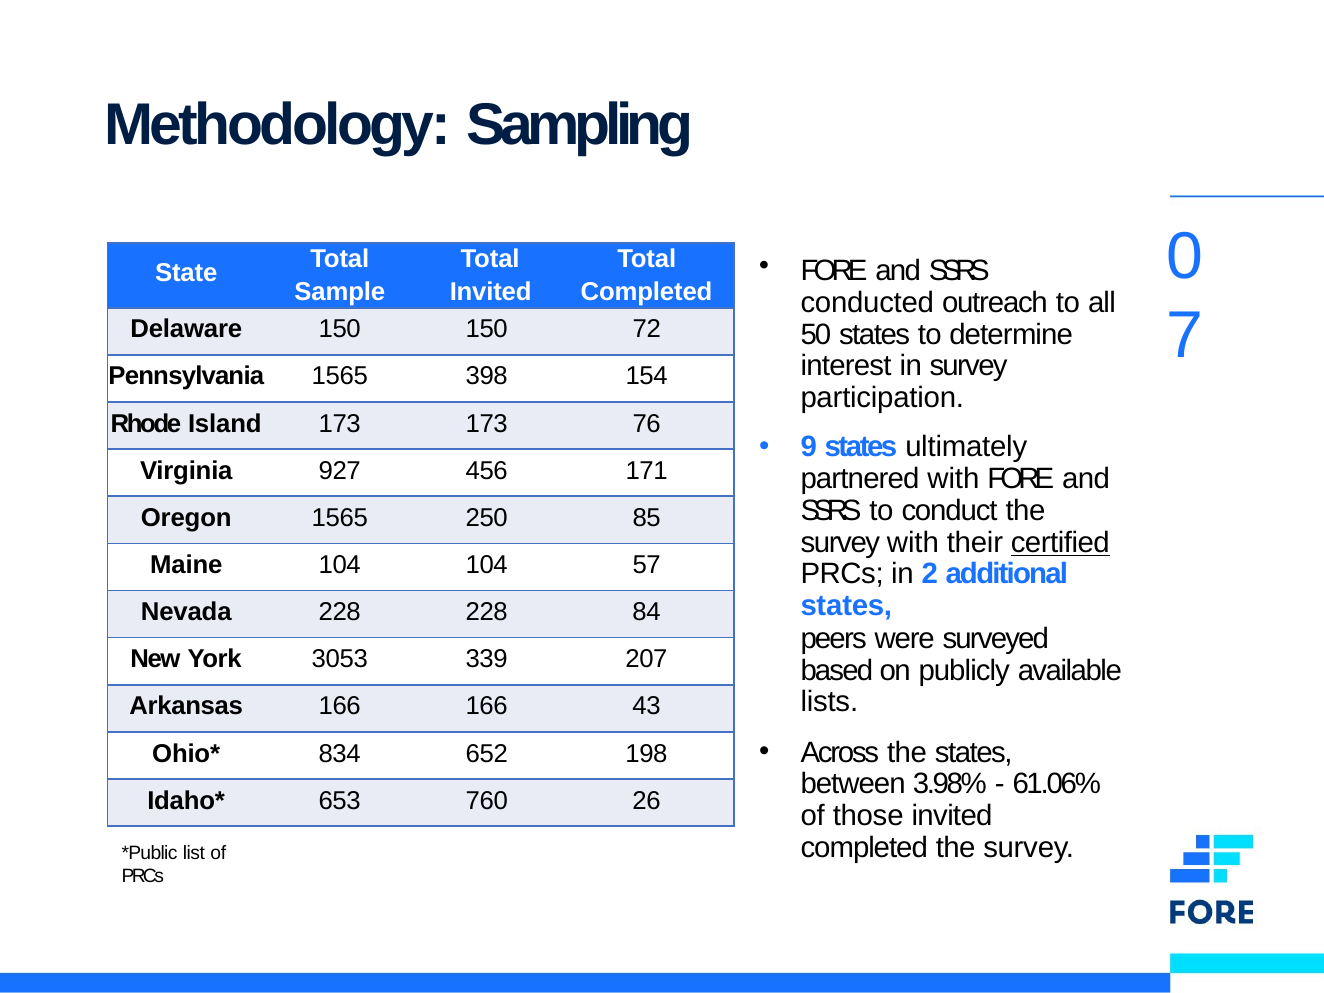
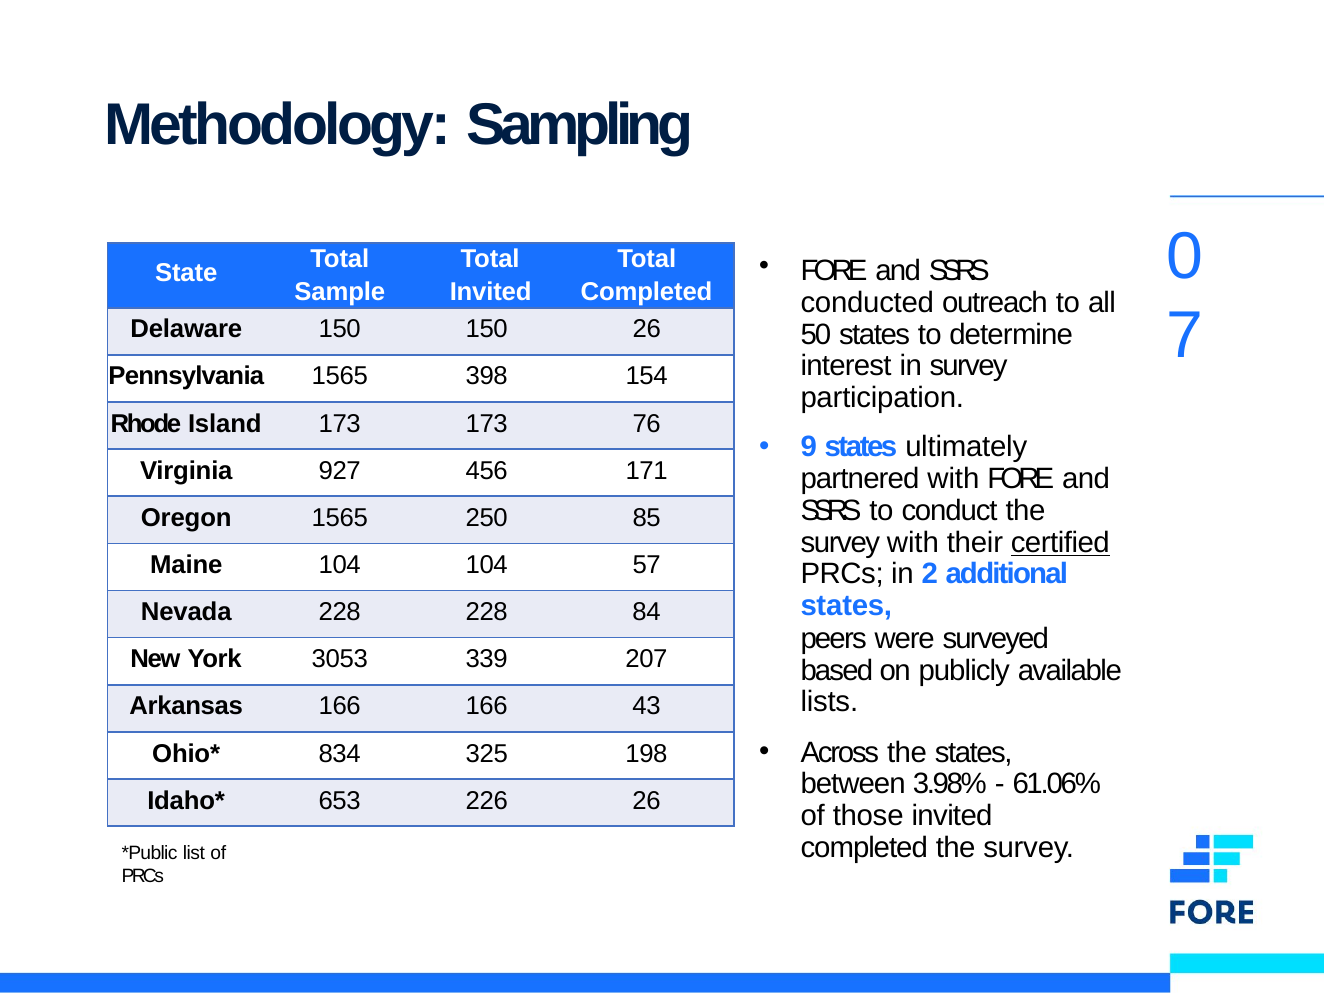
150 72: 72 -> 26
652: 652 -> 325
760: 760 -> 226
